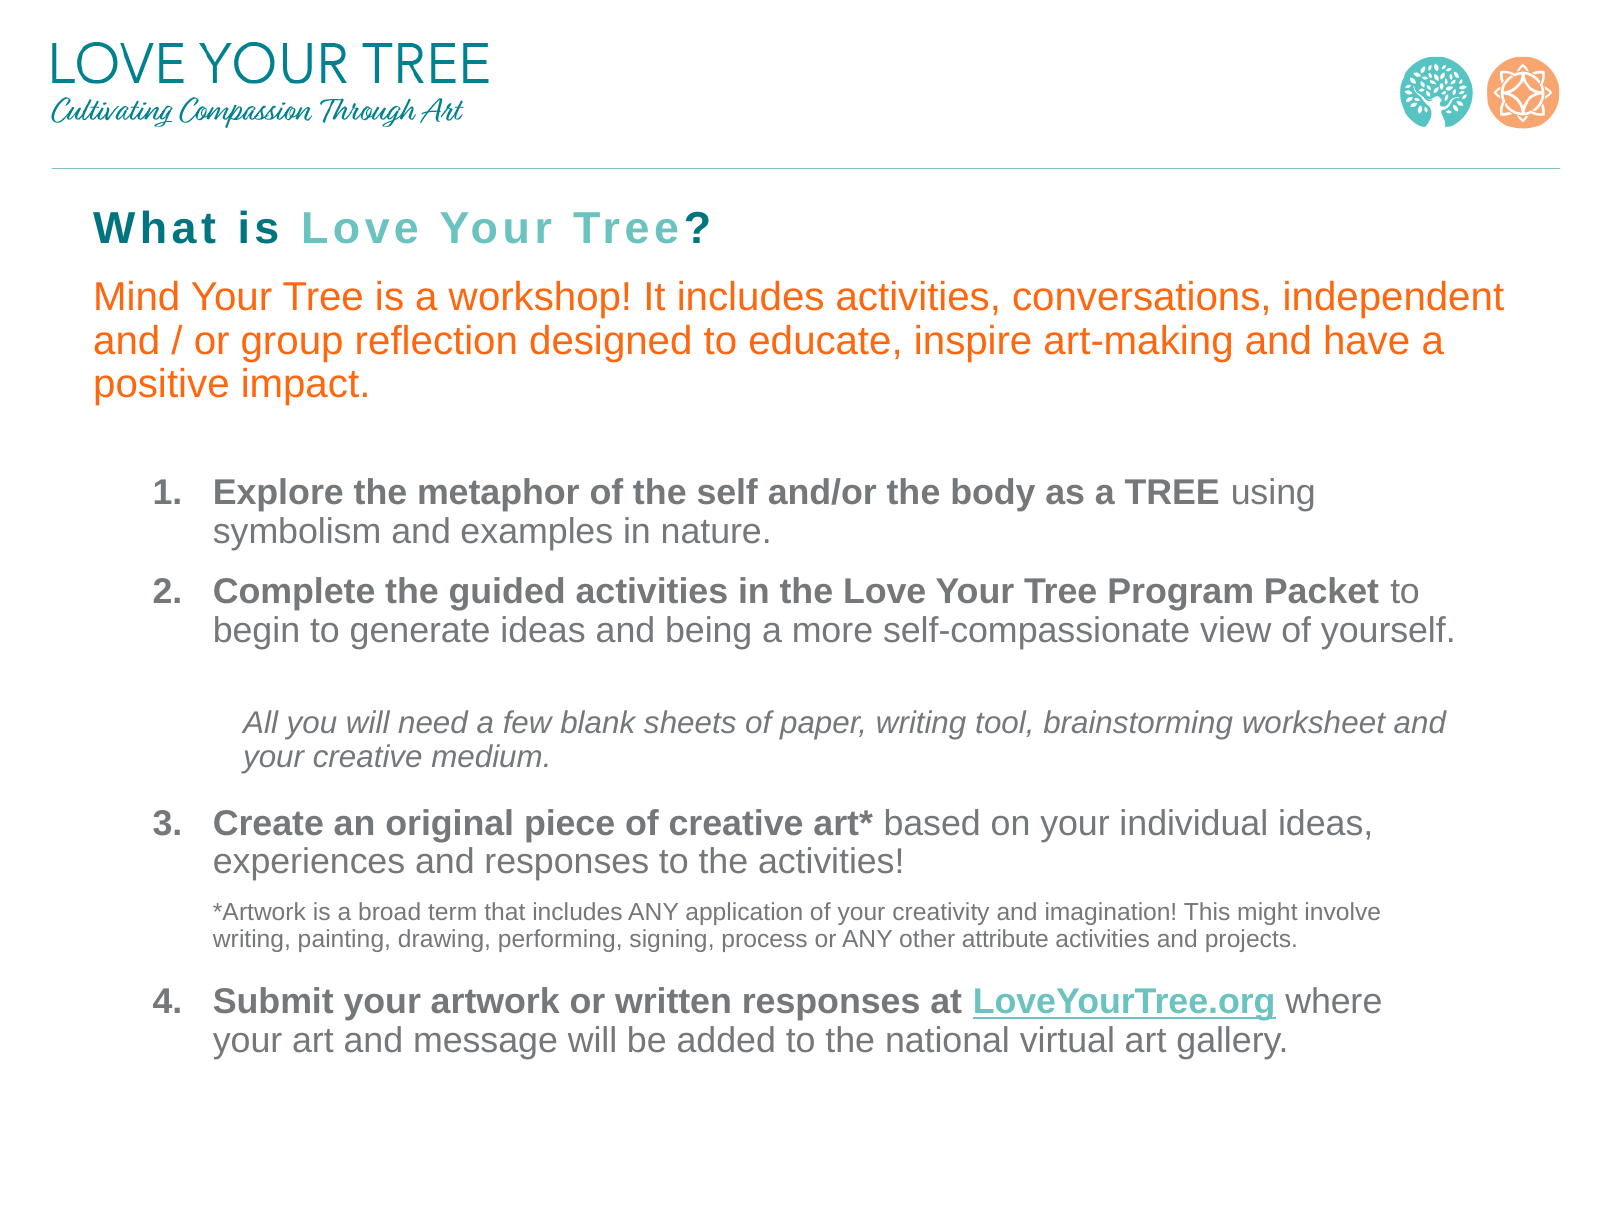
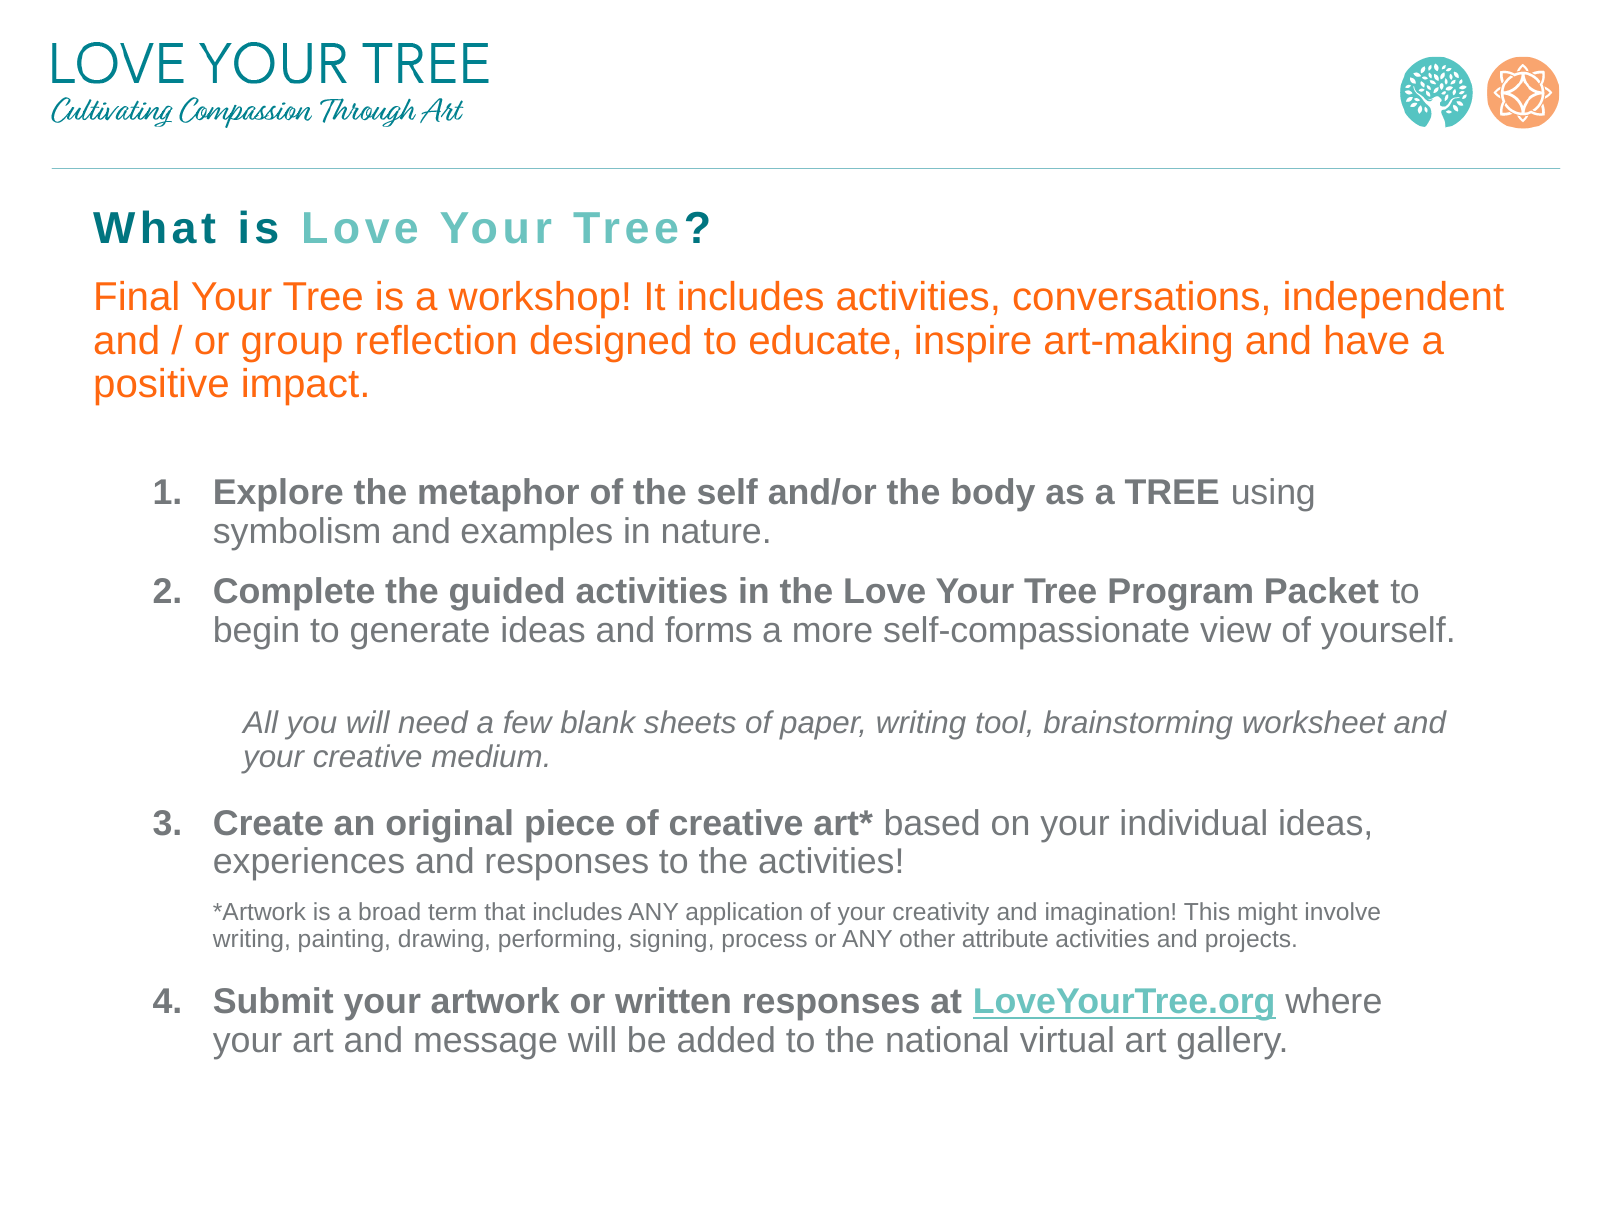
Mind: Mind -> Final
being: being -> forms
